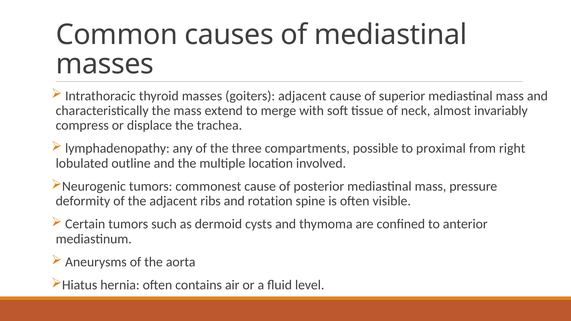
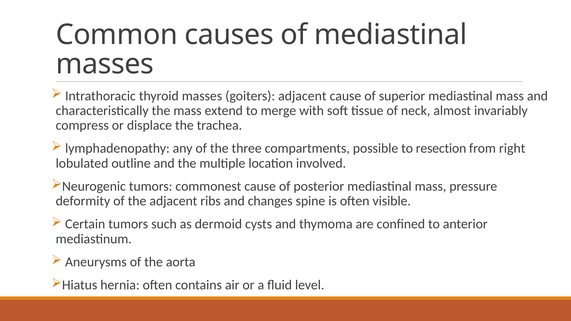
proximal: proximal -> resection
rotation: rotation -> changes
